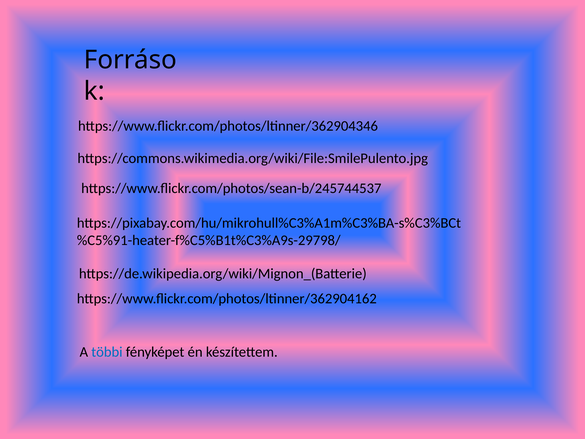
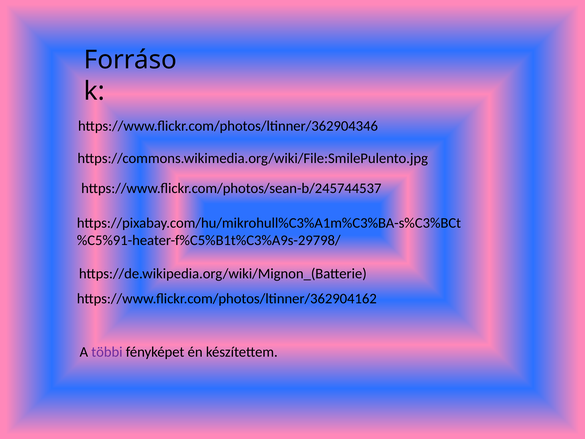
többi colour: blue -> purple
